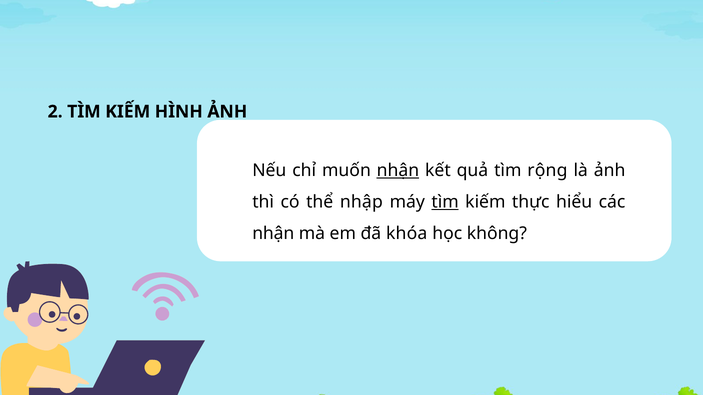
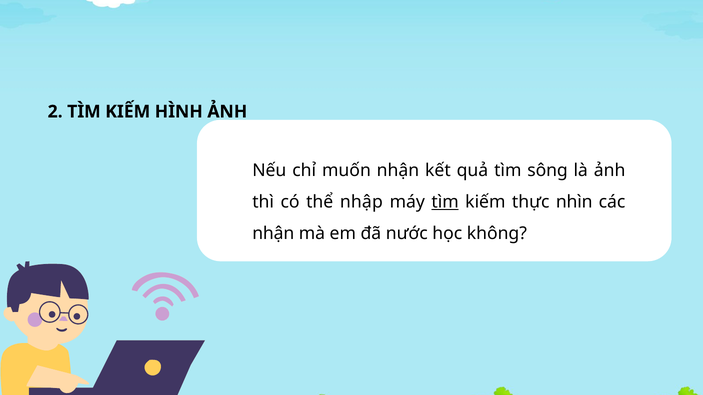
nhận at (398, 171) underline: present -> none
rộng: rộng -> sông
hiểu: hiểu -> nhìn
khóa: khóa -> nước
